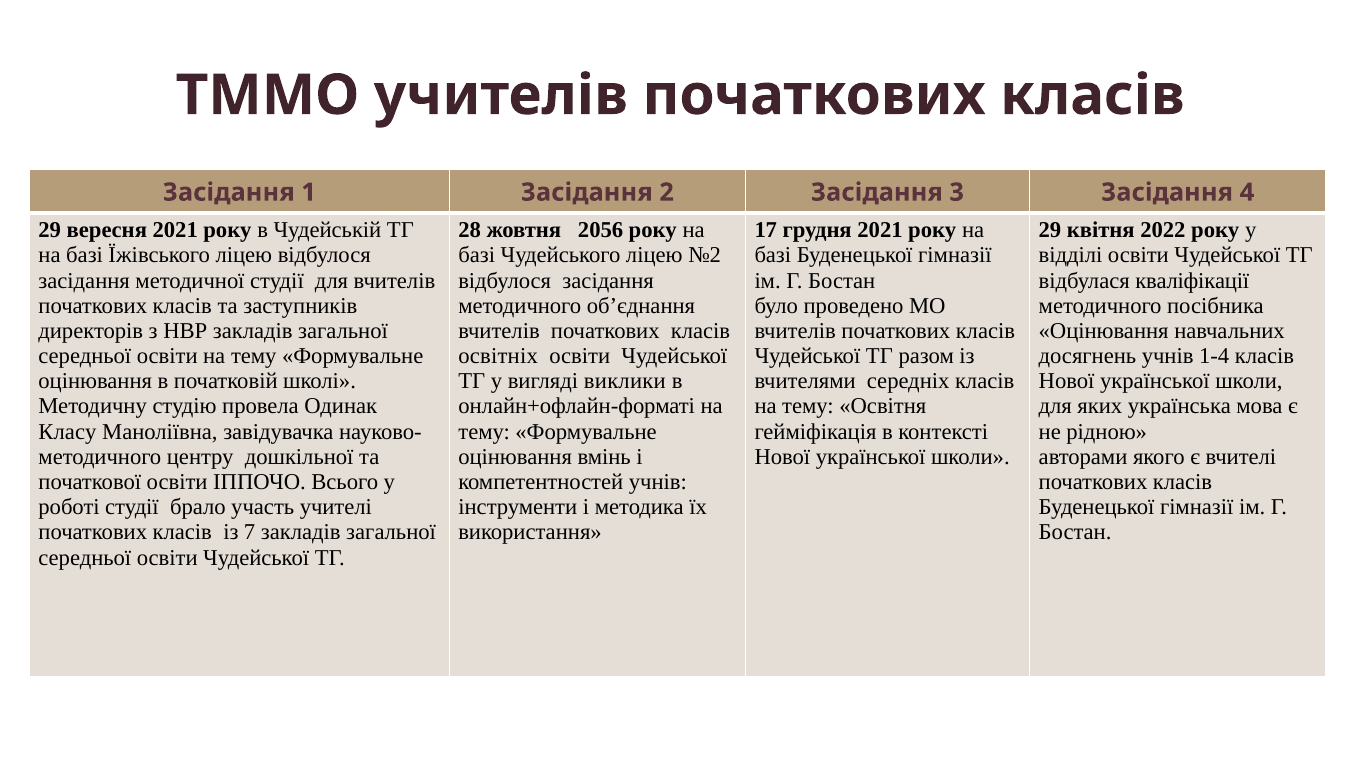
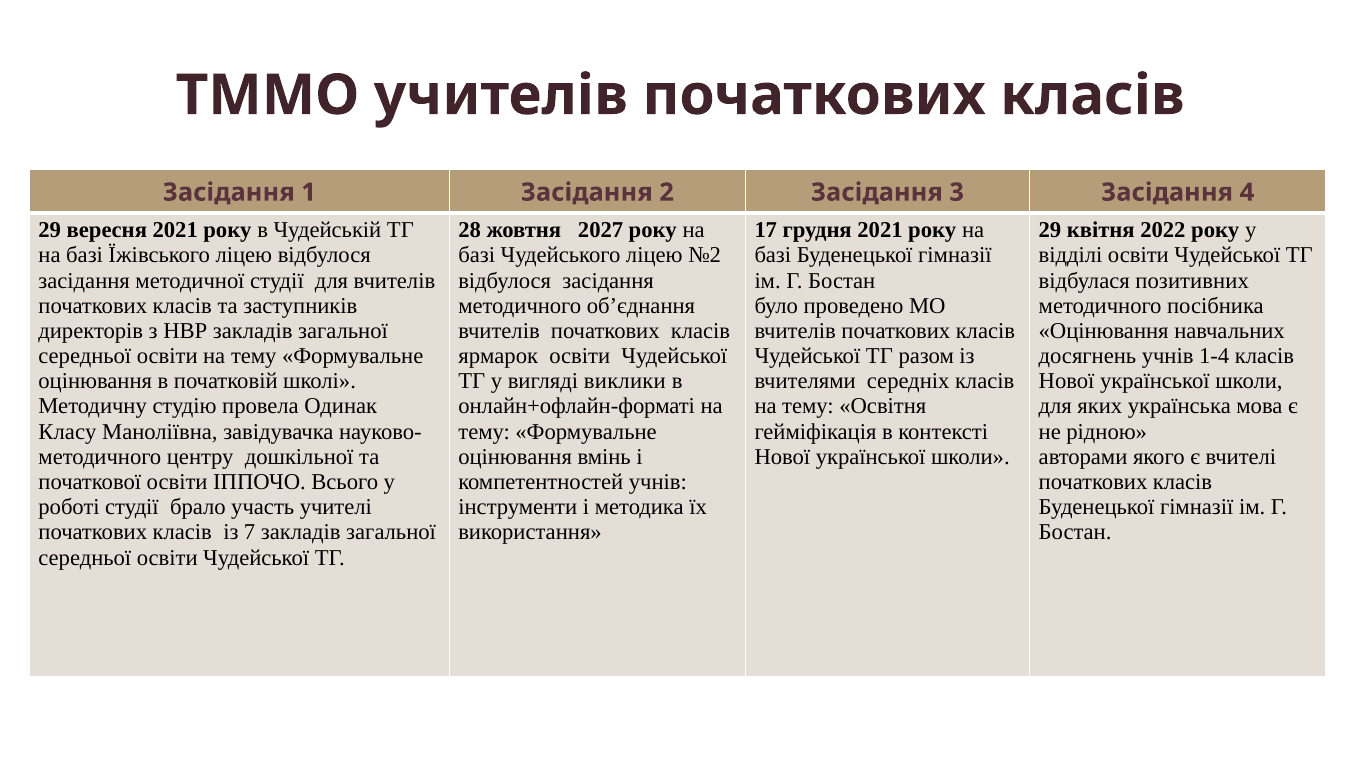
2056: 2056 -> 2027
кваліфікації: кваліфікації -> позитивних
освітніх: освітніх -> ярмарок
